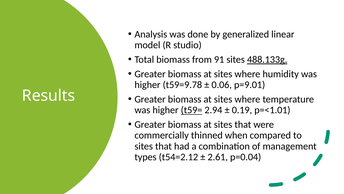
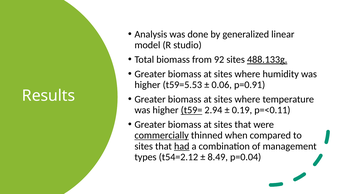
91: 91 -> 92
t59=9.78: t59=9.78 -> t59=5.53
p=9.01: p=9.01 -> p=0.91
p=<1.01: p=<1.01 -> p=<0.11
commercially underline: none -> present
had underline: none -> present
2.61: 2.61 -> 8.49
